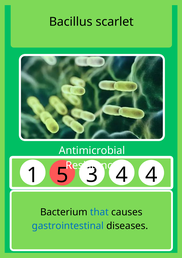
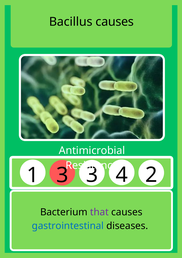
Bacillus scarlet: scarlet -> causes
1 5: 5 -> 3
4 4: 4 -> 2
that colour: blue -> purple
